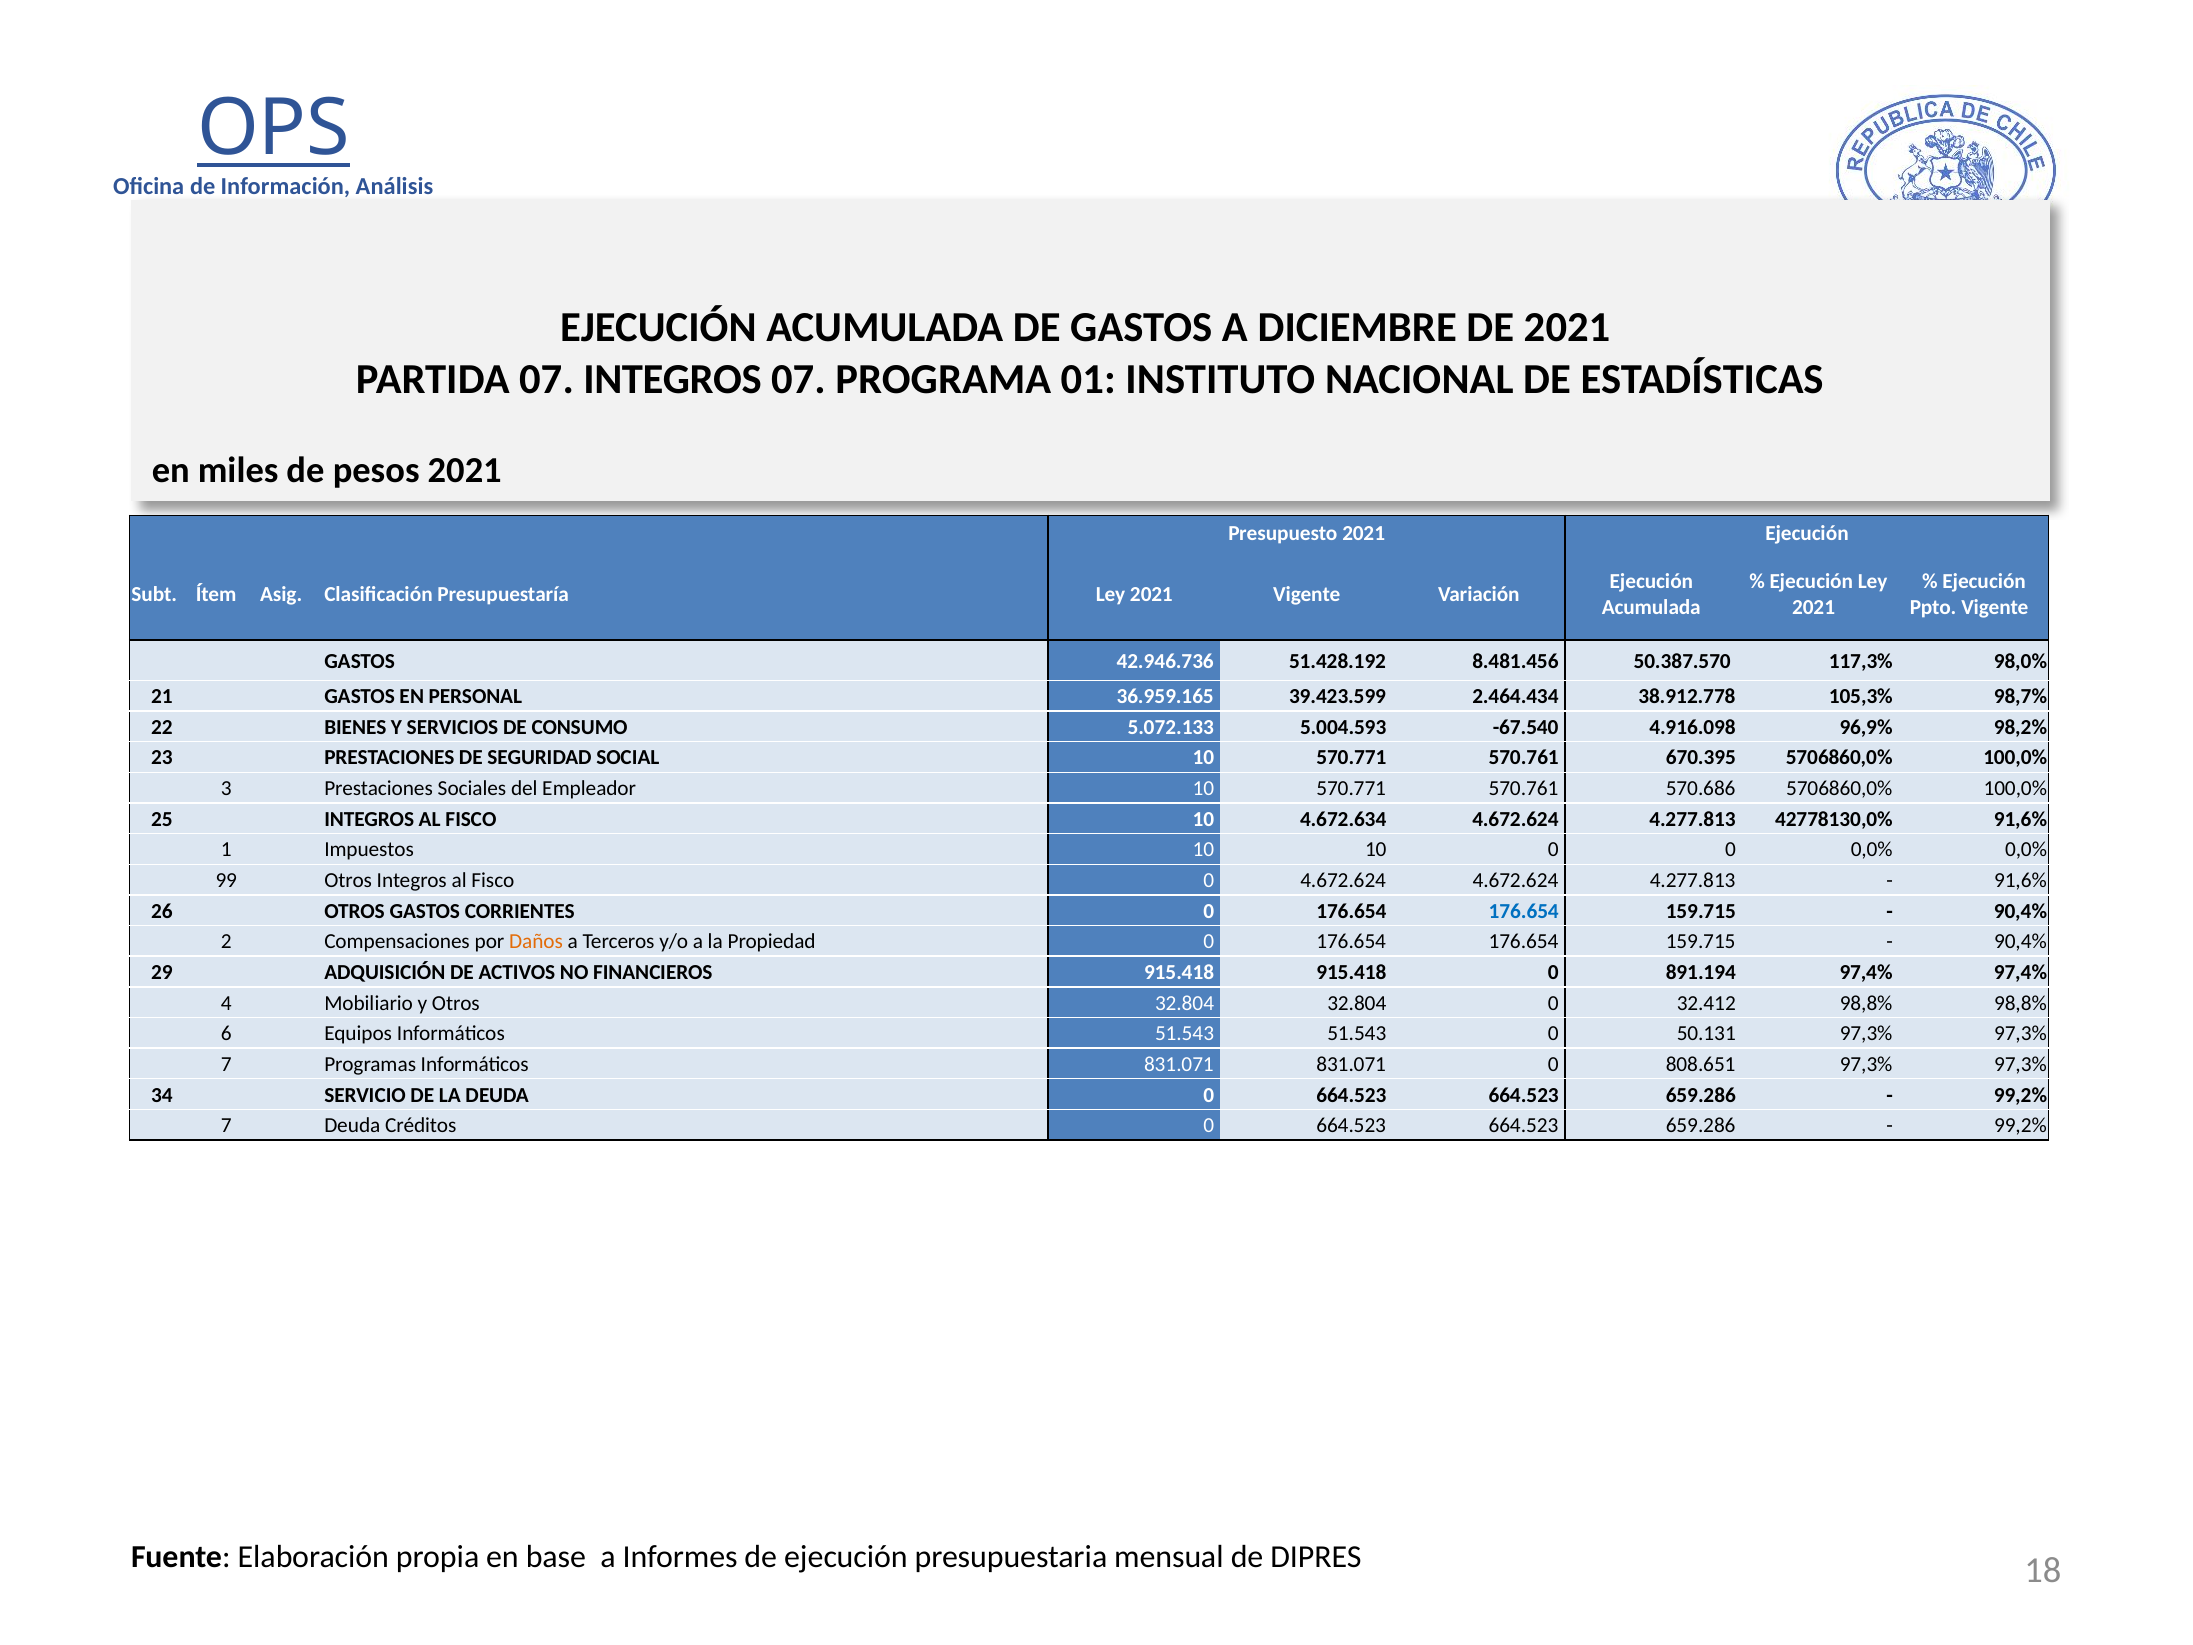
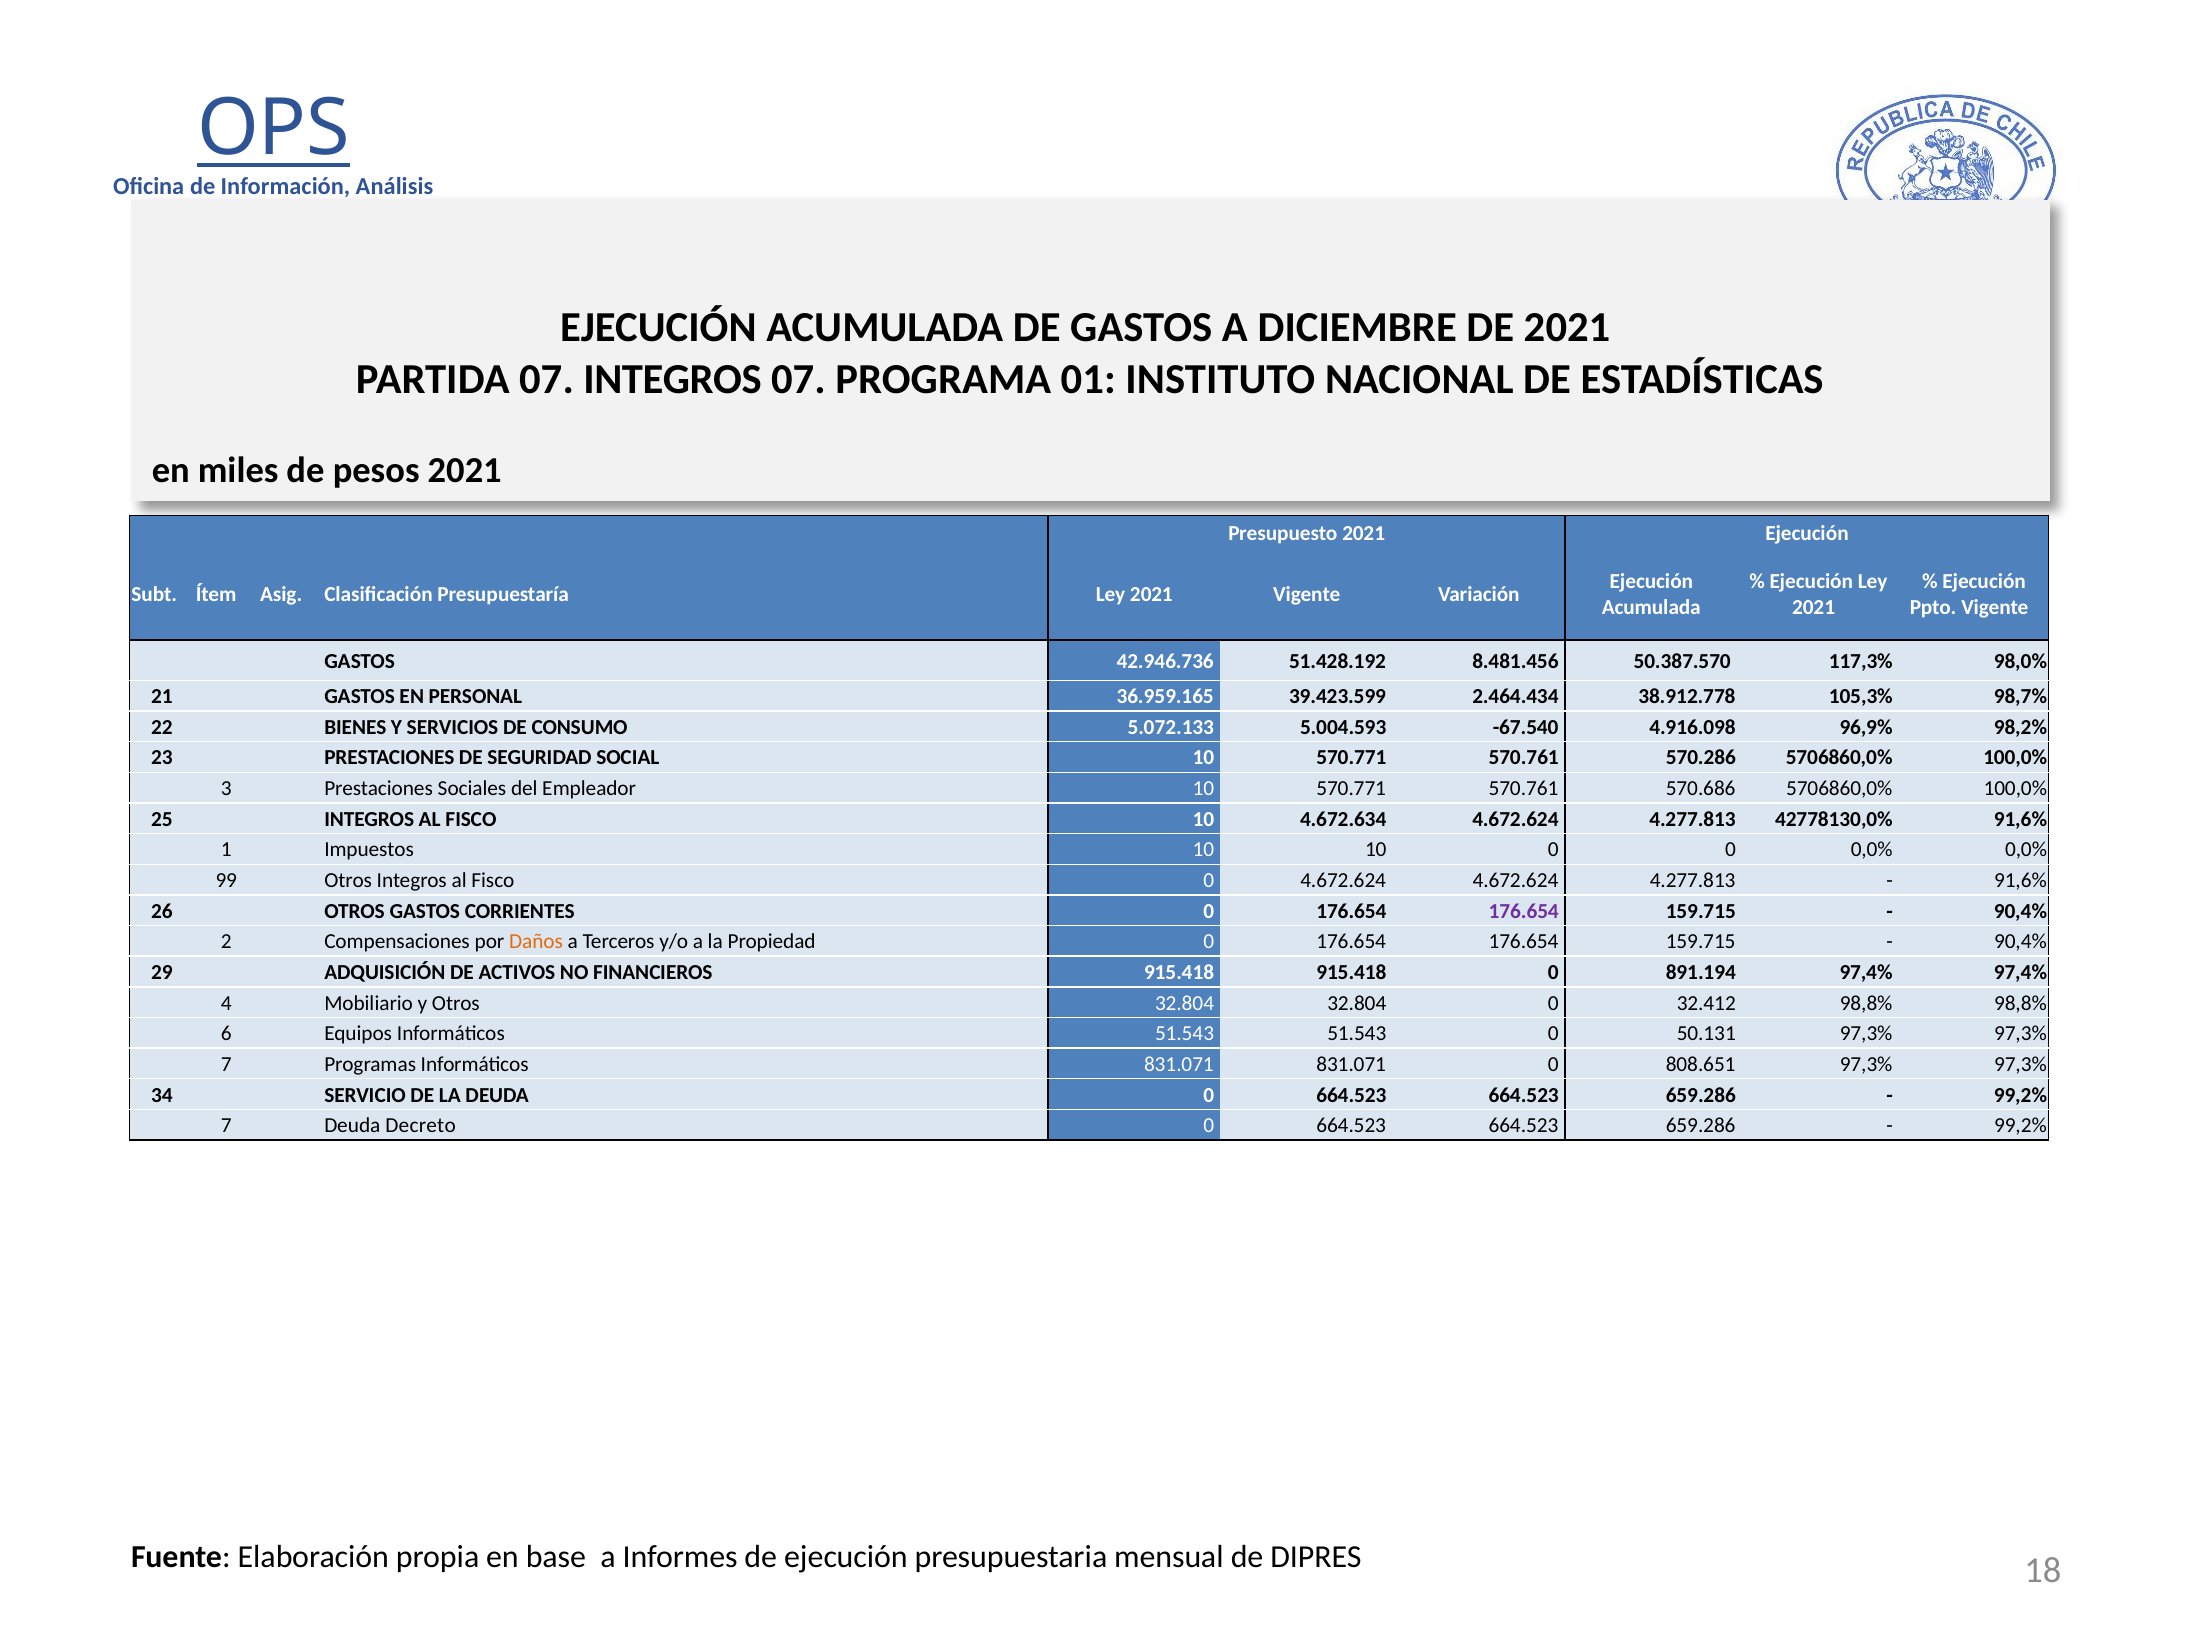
670.395: 670.395 -> 570.286
176.654 at (1524, 911) colour: blue -> purple
Créditos: Créditos -> Decreto
